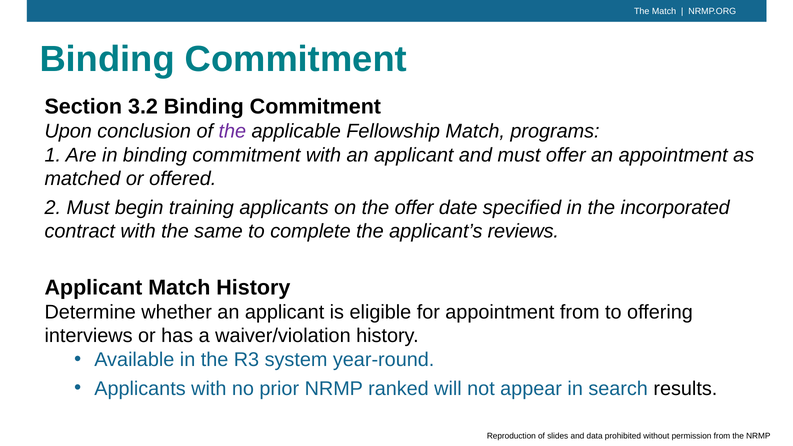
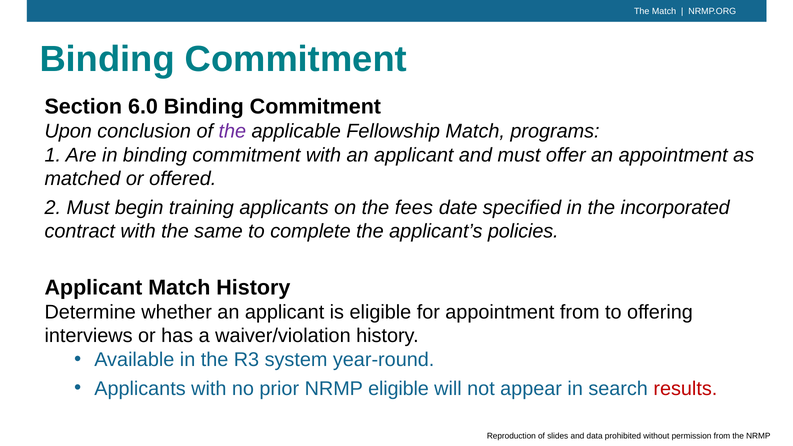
3.2: 3.2 -> 6.0
the offer: offer -> fees
reviews: reviews -> policies
NRMP ranked: ranked -> eligible
results colour: black -> red
